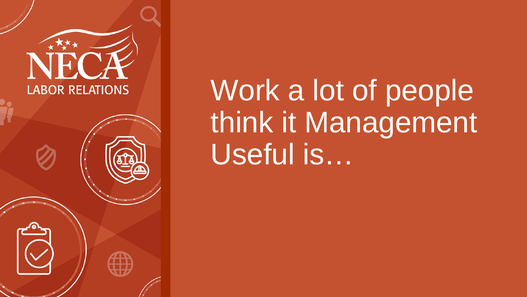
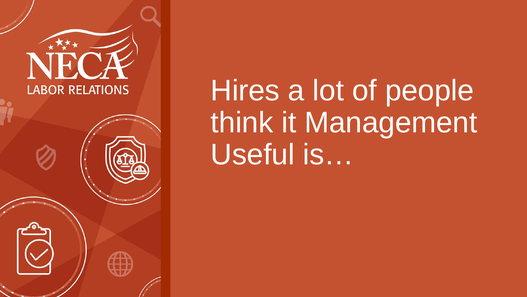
Work: Work -> Hires
